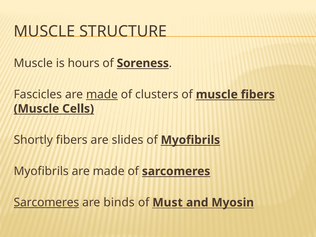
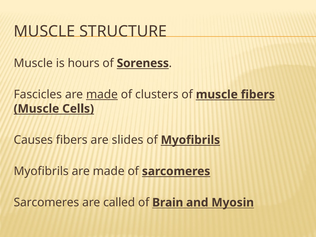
Shortly: Shortly -> Causes
Sarcomeres at (46, 203) underline: present -> none
binds: binds -> called
Must: Must -> Brain
